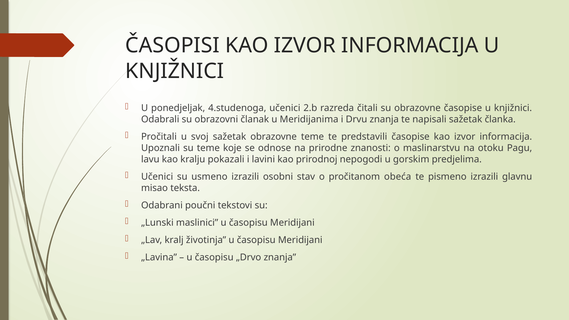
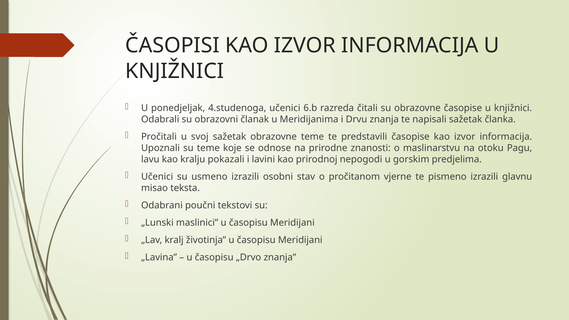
2.b: 2.b -> 6.b
obeća: obeća -> vjerne
